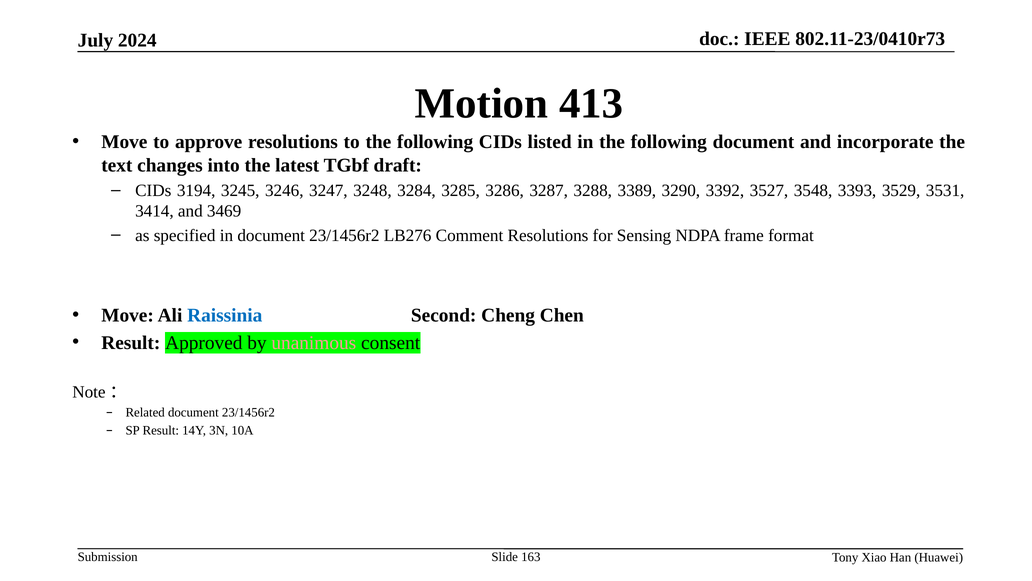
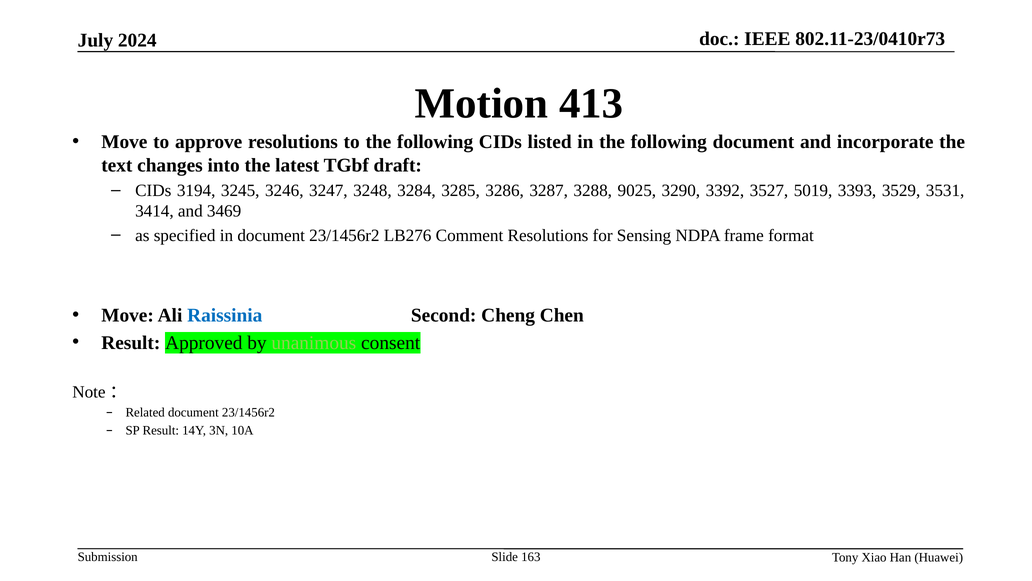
3389: 3389 -> 9025
3548: 3548 -> 5019
unanimous colour: pink -> light green
